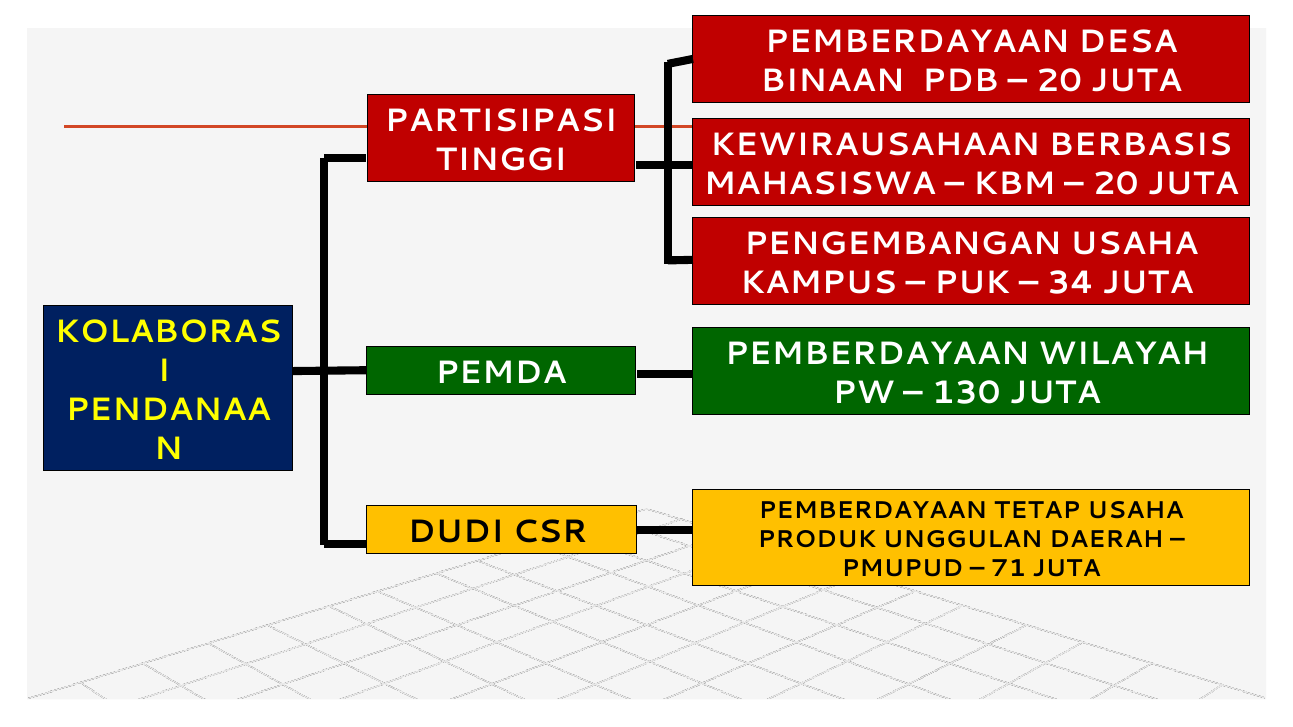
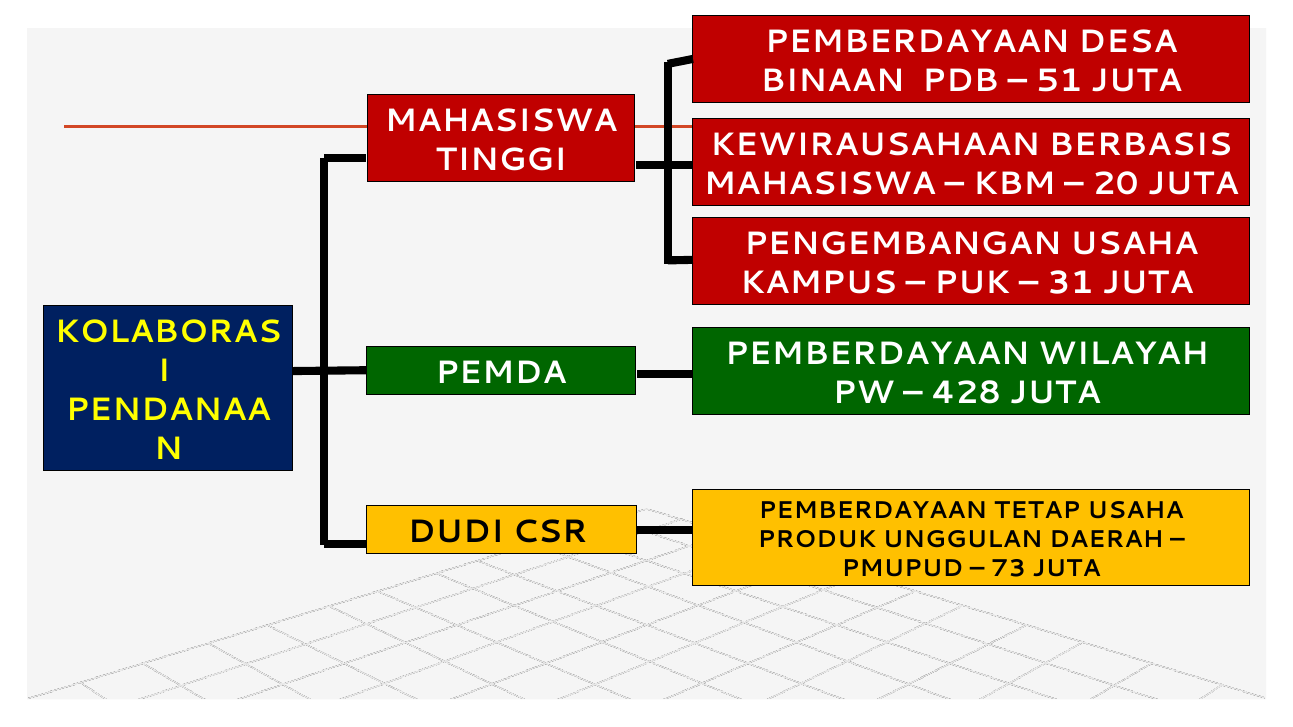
20 at (1059, 81): 20 -> 51
PARTISIPASI at (501, 121): PARTISIPASI -> MAHASISWA
34: 34 -> 31
130: 130 -> 428
71: 71 -> 73
